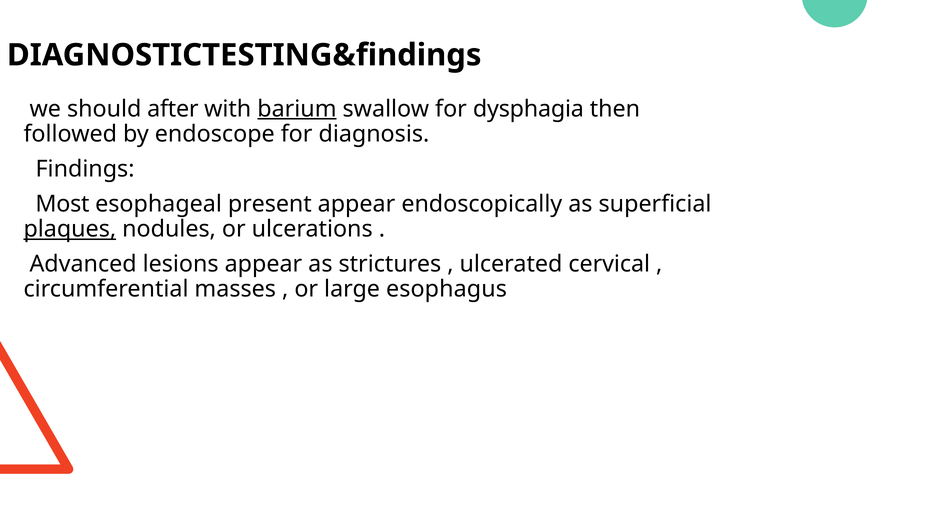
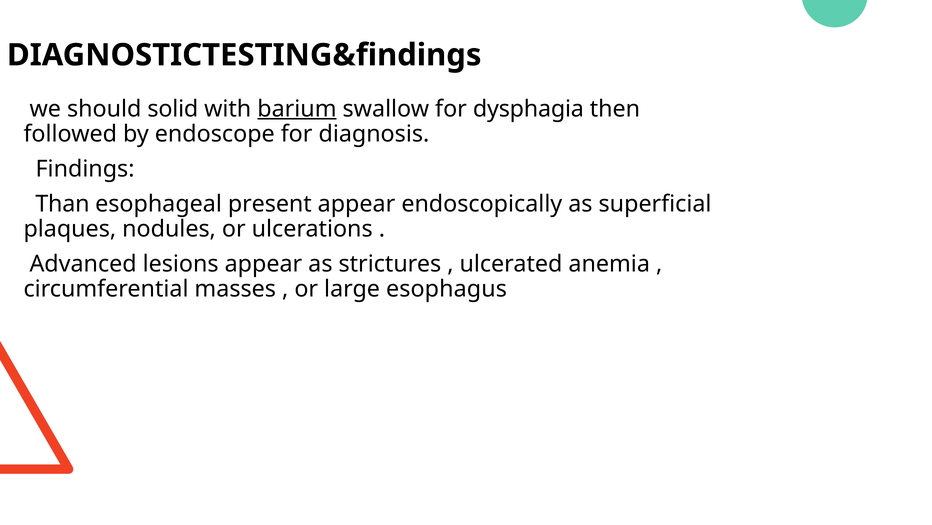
after: after -> solid
Most: Most -> Than
plaques underline: present -> none
cervical: cervical -> anemia
